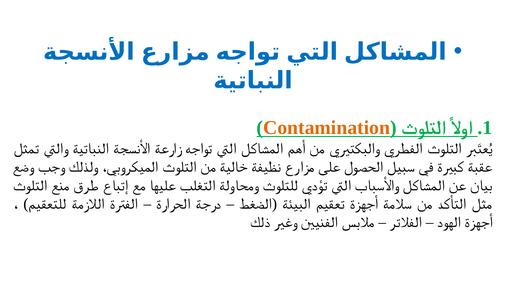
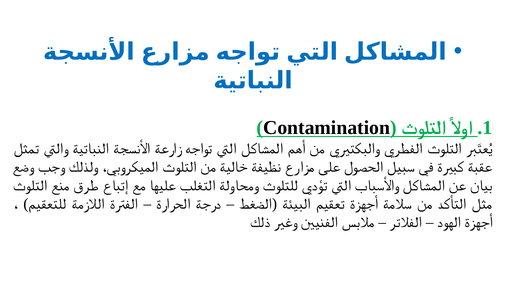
Contamination colour: orange -> black
